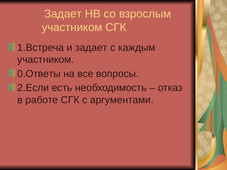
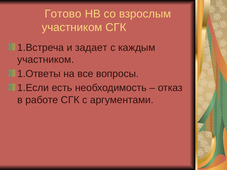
Задает at (63, 14): Задает -> Готово
0.Ответы: 0.Ответы -> 1.Ответы
2.Если: 2.Если -> 1.Если
